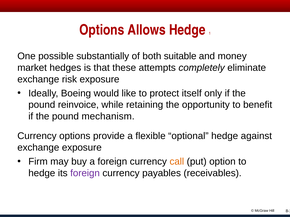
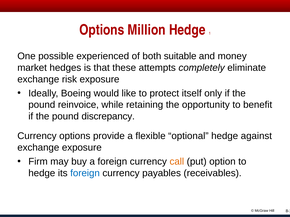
Allows: Allows -> Million
substantially: substantially -> experienced
mechanism: mechanism -> discrepancy
foreign at (85, 174) colour: purple -> blue
